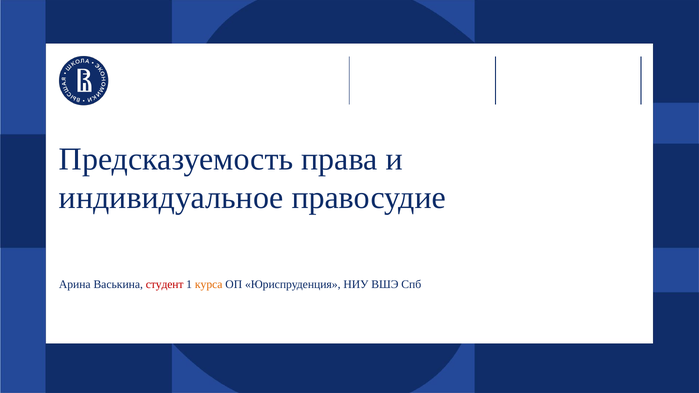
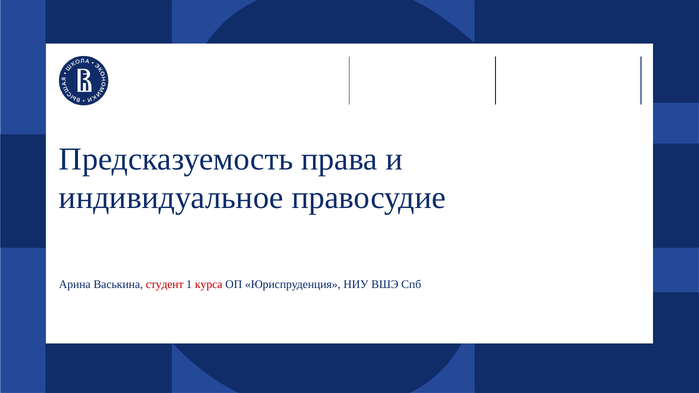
курса colour: orange -> red
